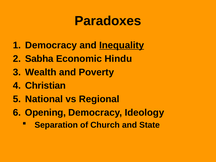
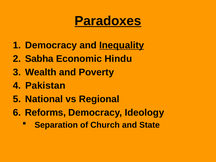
Paradoxes underline: none -> present
Christian: Christian -> Pakistan
Opening: Opening -> Reforms
